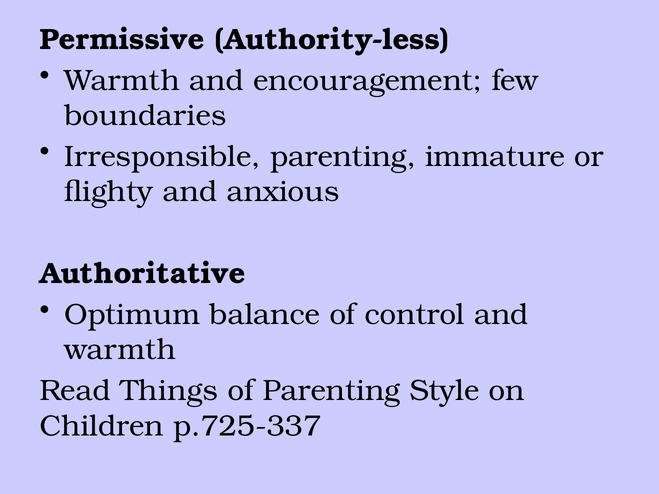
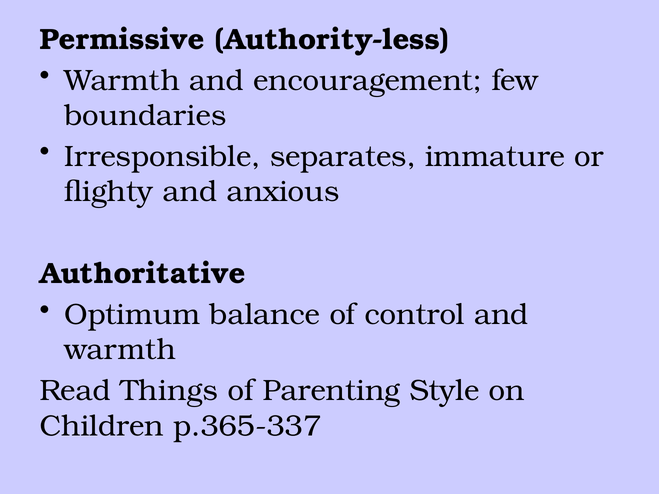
Irresponsible parenting: parenting -> separates
p.725-337: p.725-337 -> p.365-337
